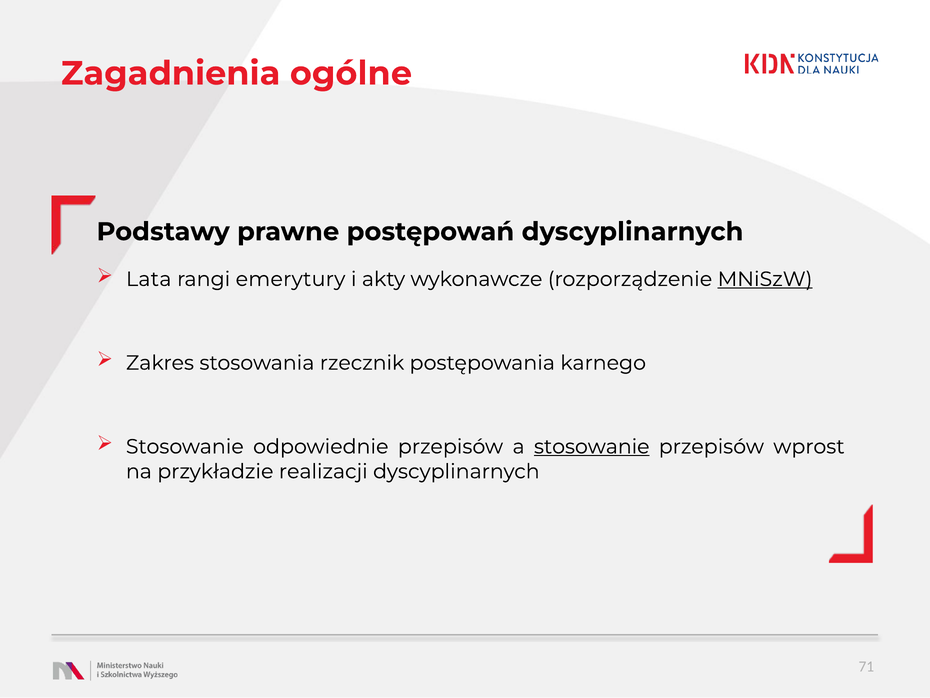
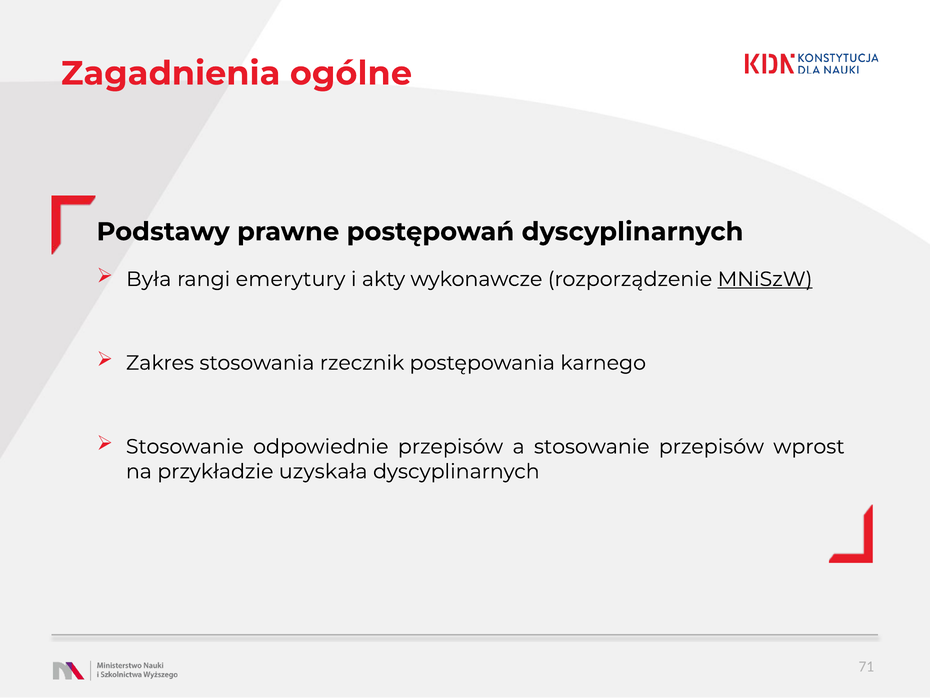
Lata: Lata -> Była
stosowanie at (592, 446) underline: present -> none
realizacji: realizacji -> uzyskała
